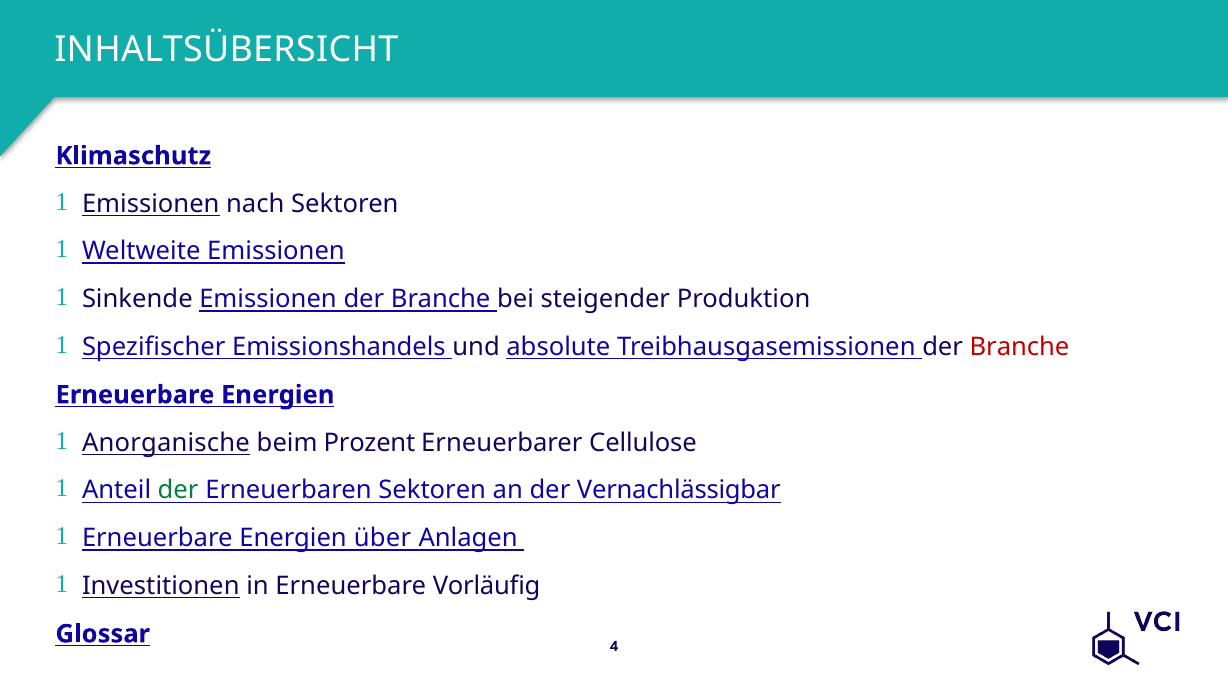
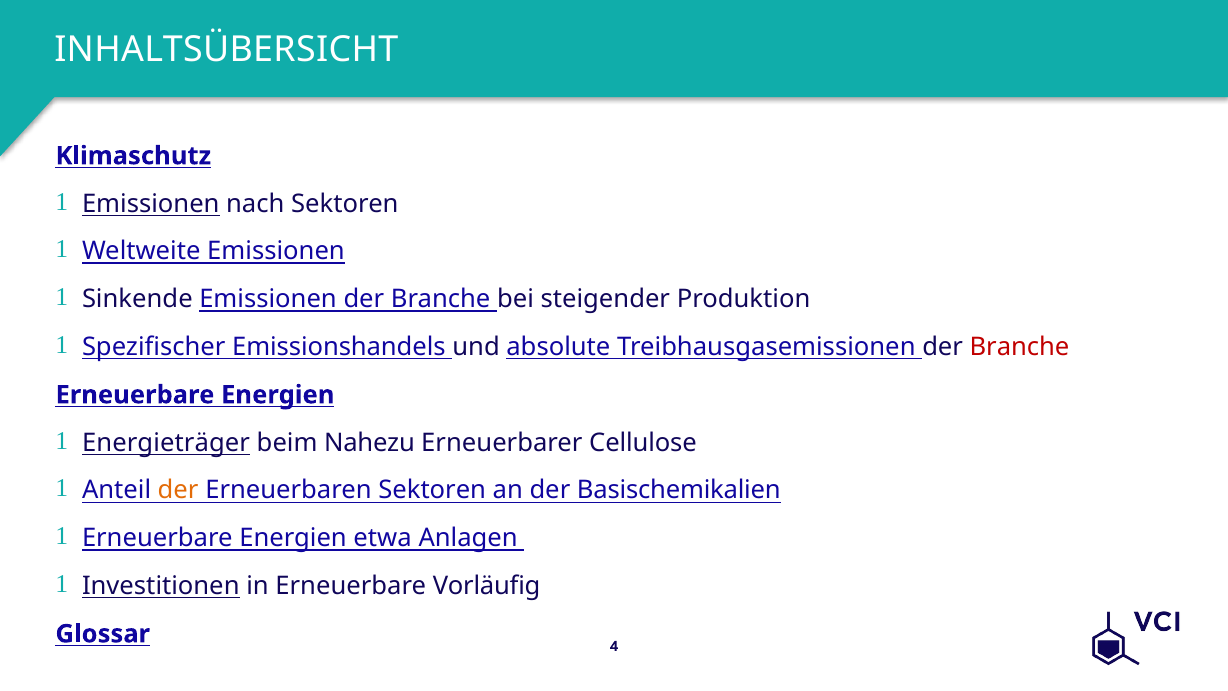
Anorganische: Anorganische -> Energieträger
Prozent: Prozent -> Nahezu
der at (178, 490) colour: green -> orange
Vernachlässigbar: Vernachlässigbar -> Basischemikalien
über: über -> etwa
